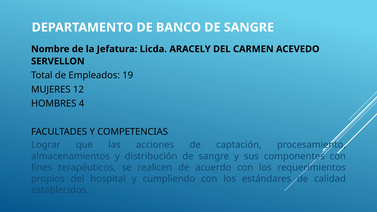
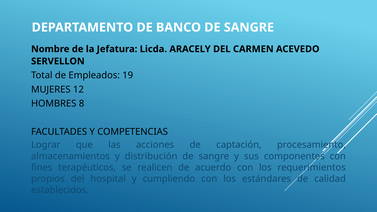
4: 4 -> 8
